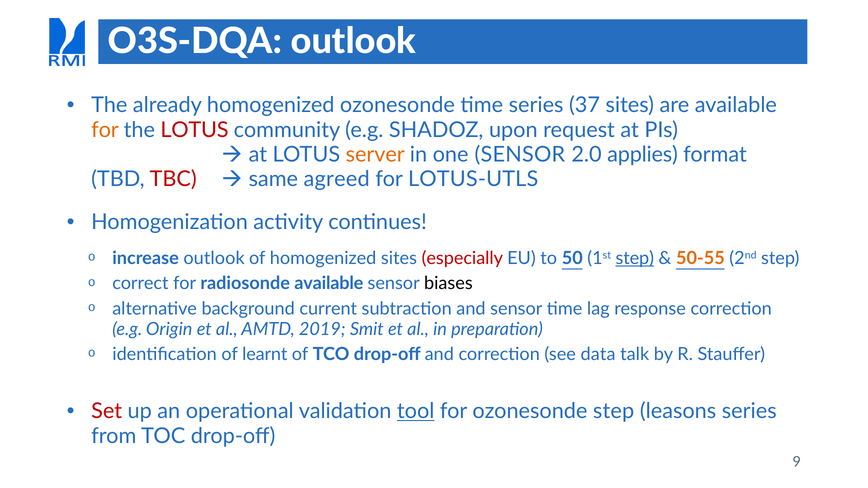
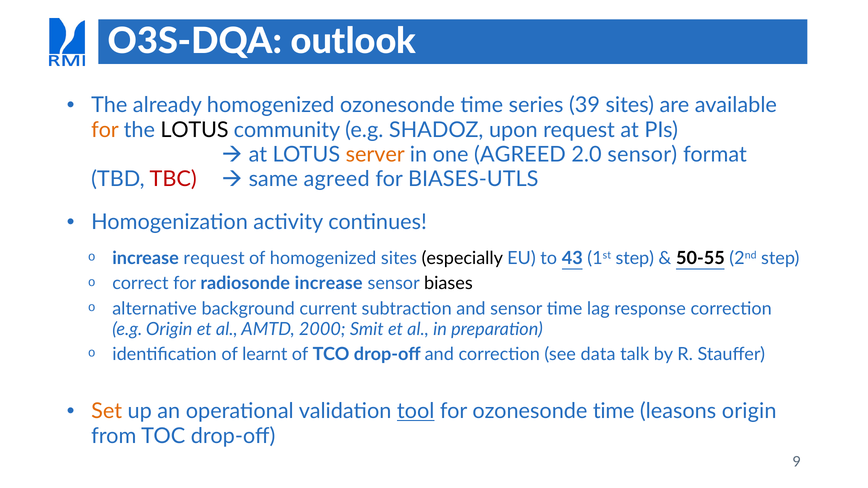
37: 37 -> 39
LOTUS at (195, 130) colour: red -> black
one SENSOR: SENSOR -> AGREED
2.0 applies: applies -> sensor
LOTUS-UTLS: LOTUS-UTLS -> BIASES-UTLS
increase outlook: outlook -> request
especially colour: red -> black
50: 50 -> 43
step at (635, 258) underline: present -> none
50-55 colour: orange -> black
radiosonde available: available -> increase
2019: 2019 -> 2000
Set colour: red -> orange
for ozonesonde step: step -> time
leasons series: series -> origin
